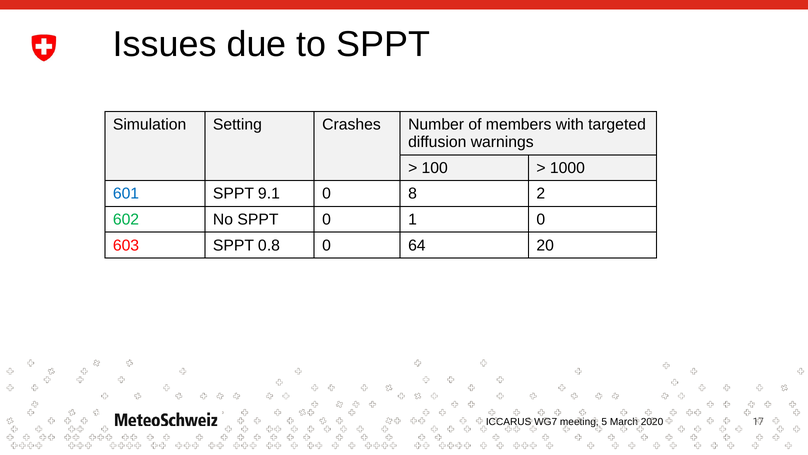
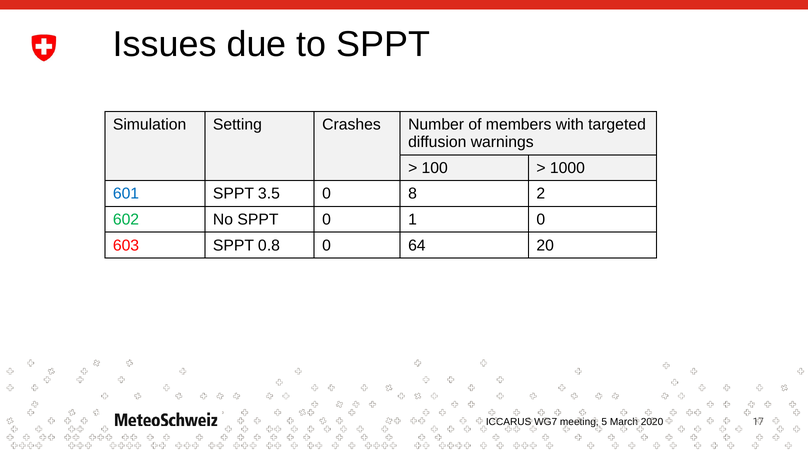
9.1: 9.1 -> 3.5
